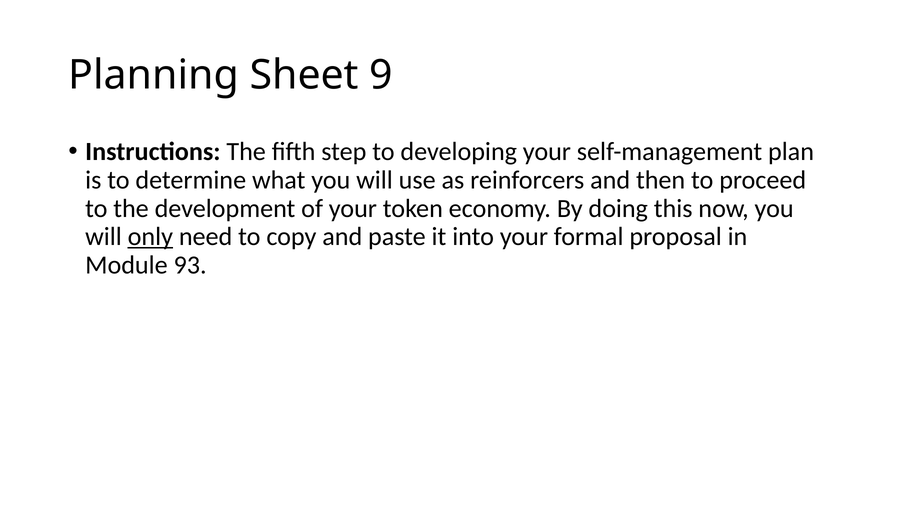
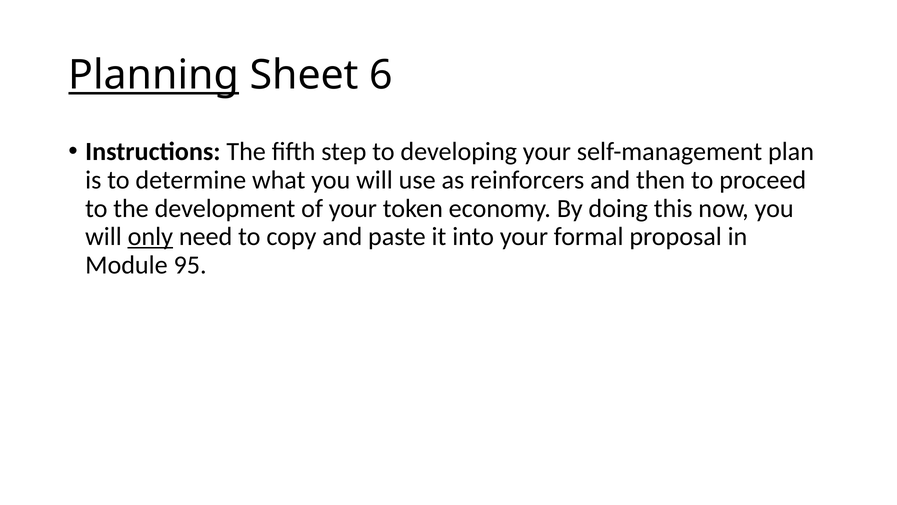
Planning underline: none -> present
9: 9 -> 6
93: 93 -> 95
